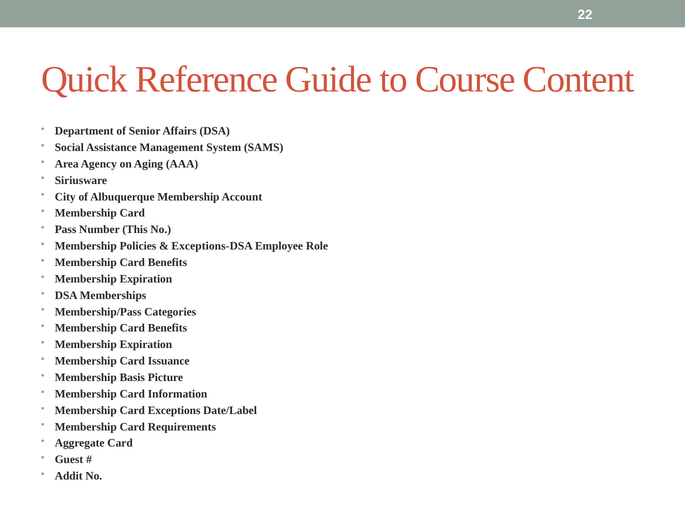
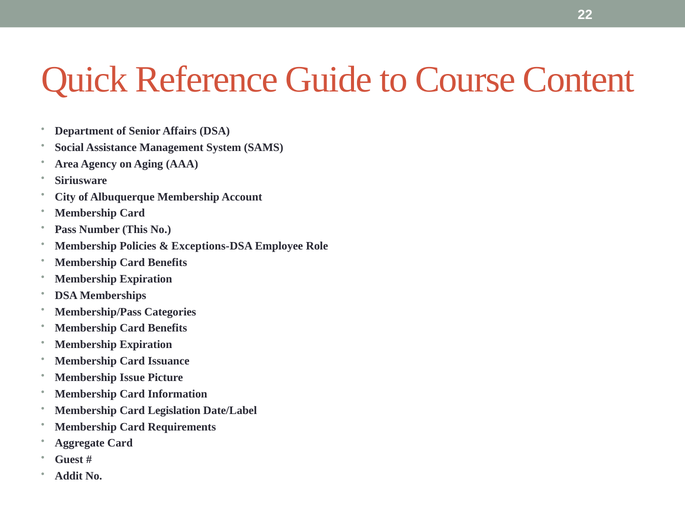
Basis: Basis -> Issue
Exceptions: Exceptions -> Legislation
